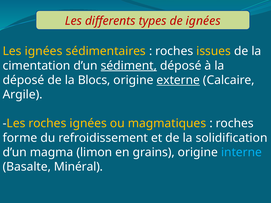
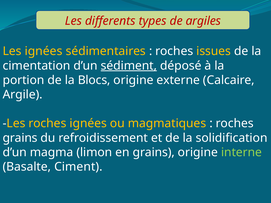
de ignées: ignées -> argiles
déposé at (24, 80): déposé -> portion
externe underline: present -> none
forme at (20, 138): forme -> grains
interne colour: light blue -> light green
Minéral: Minéral -> Ciment
